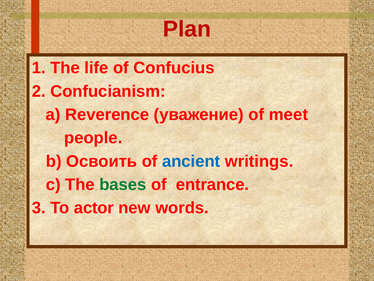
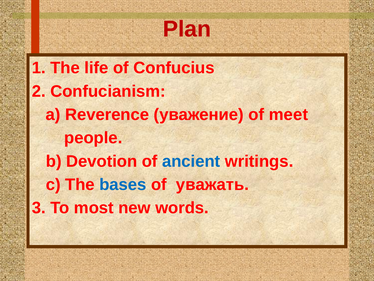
Освоить: Освоить -> Devotion
bases colour: green -> blue
entrance: entrance -> уважать
actor: actor -> most
